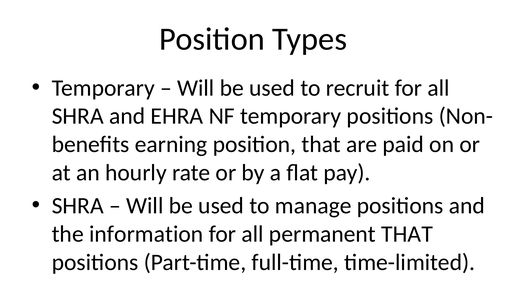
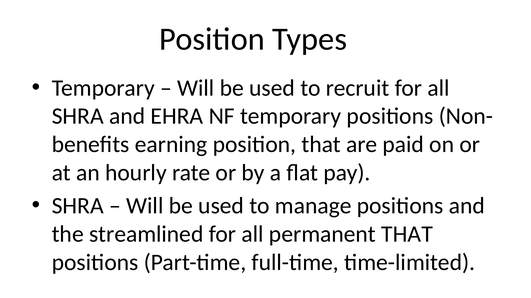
information: information -> streamlined
